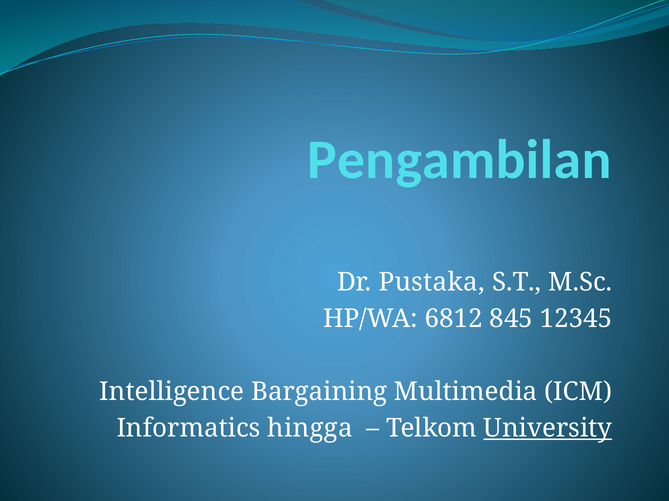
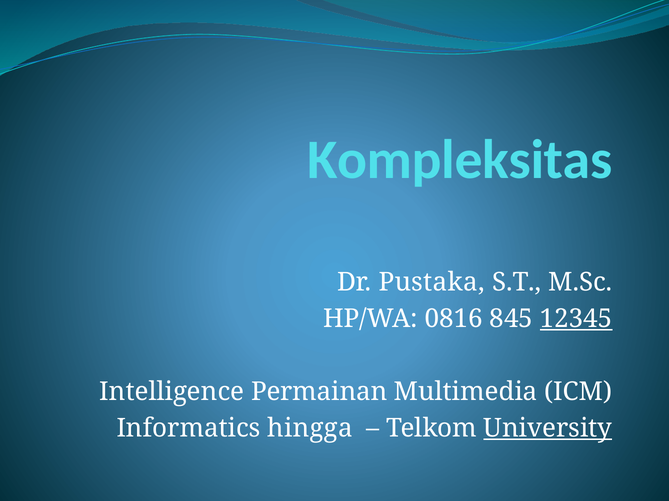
Pengambilan: Pengambilan -> Kompleksitas
6812: 6812 -> 0816
12345 underline: none -> present
Bargaining: Bargaining -> Permainan
